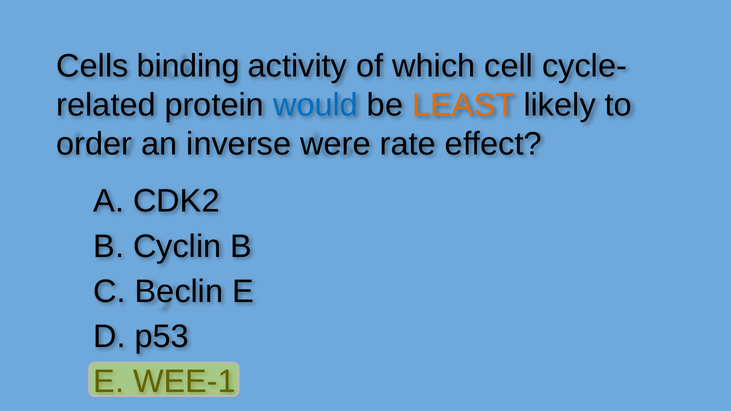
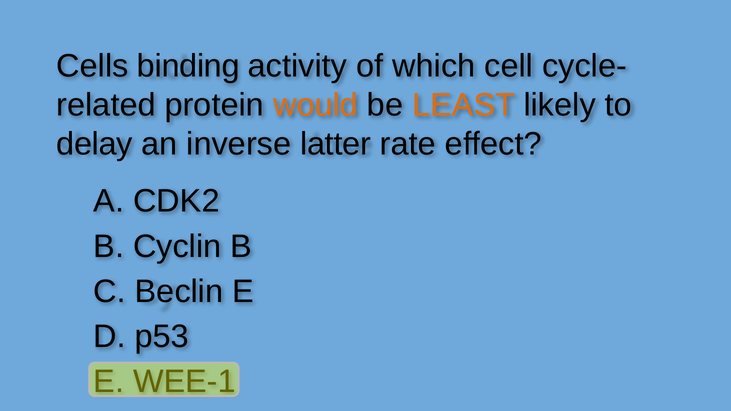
would colour: blue -> orange
order: order -> delay
were: were -> latter
